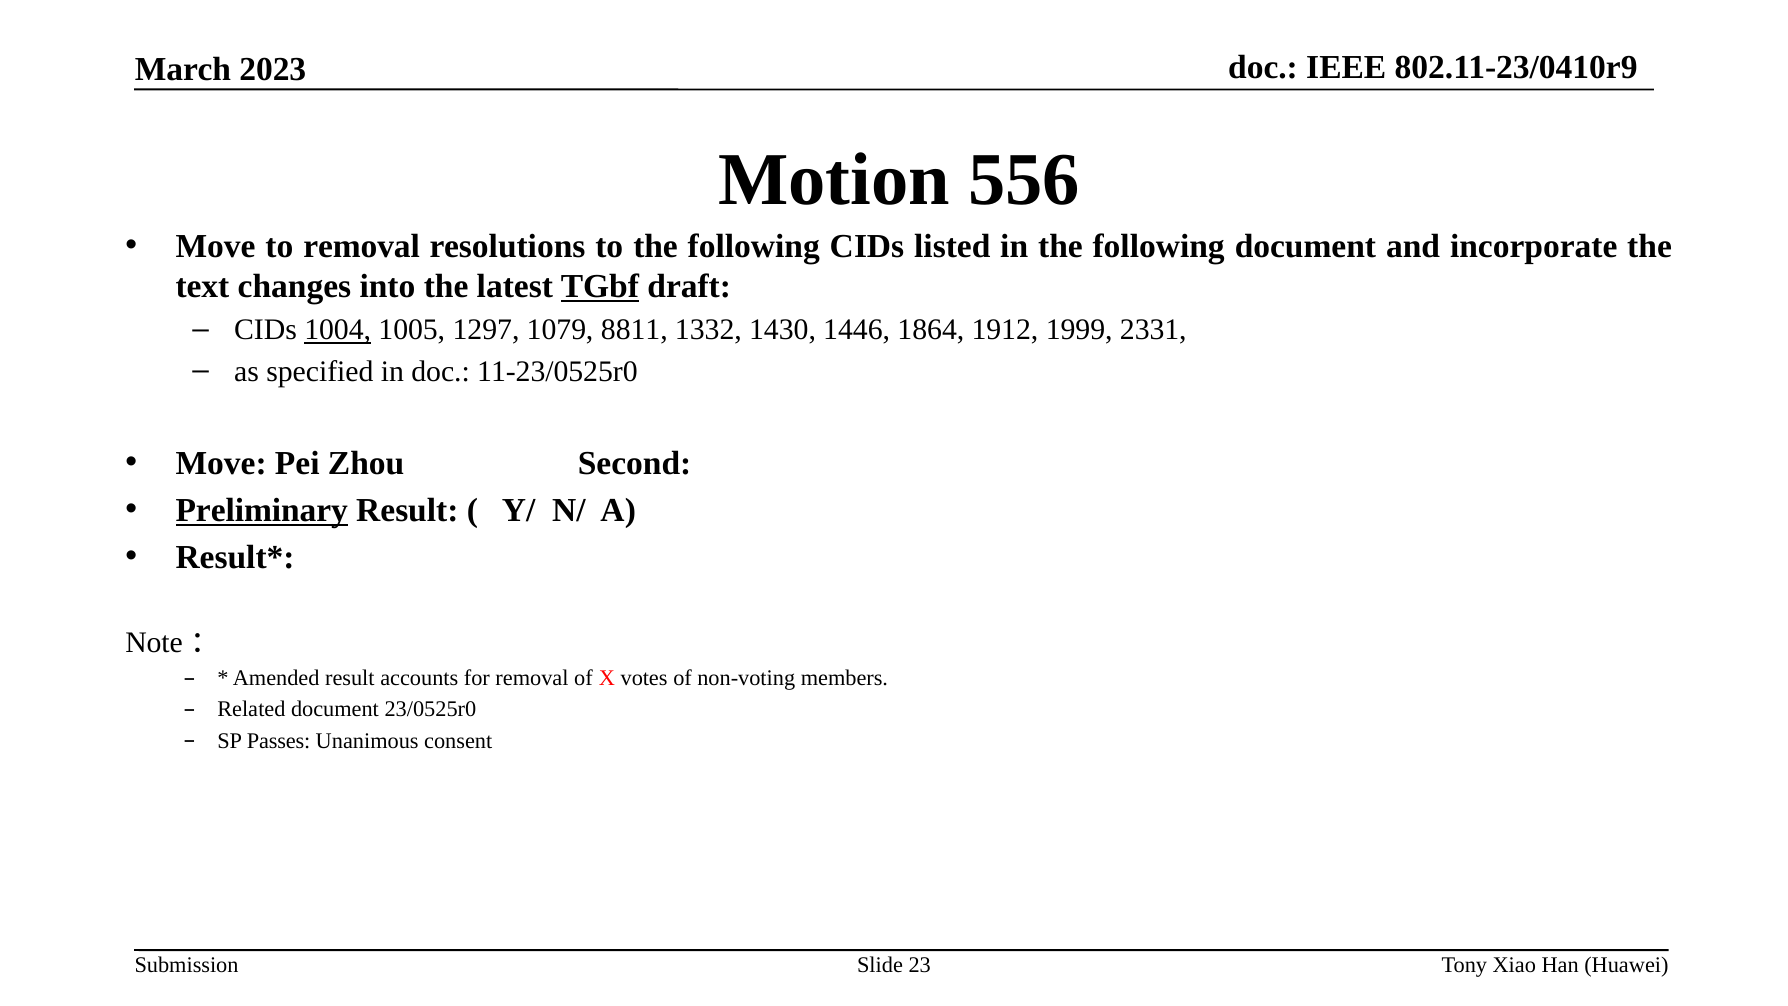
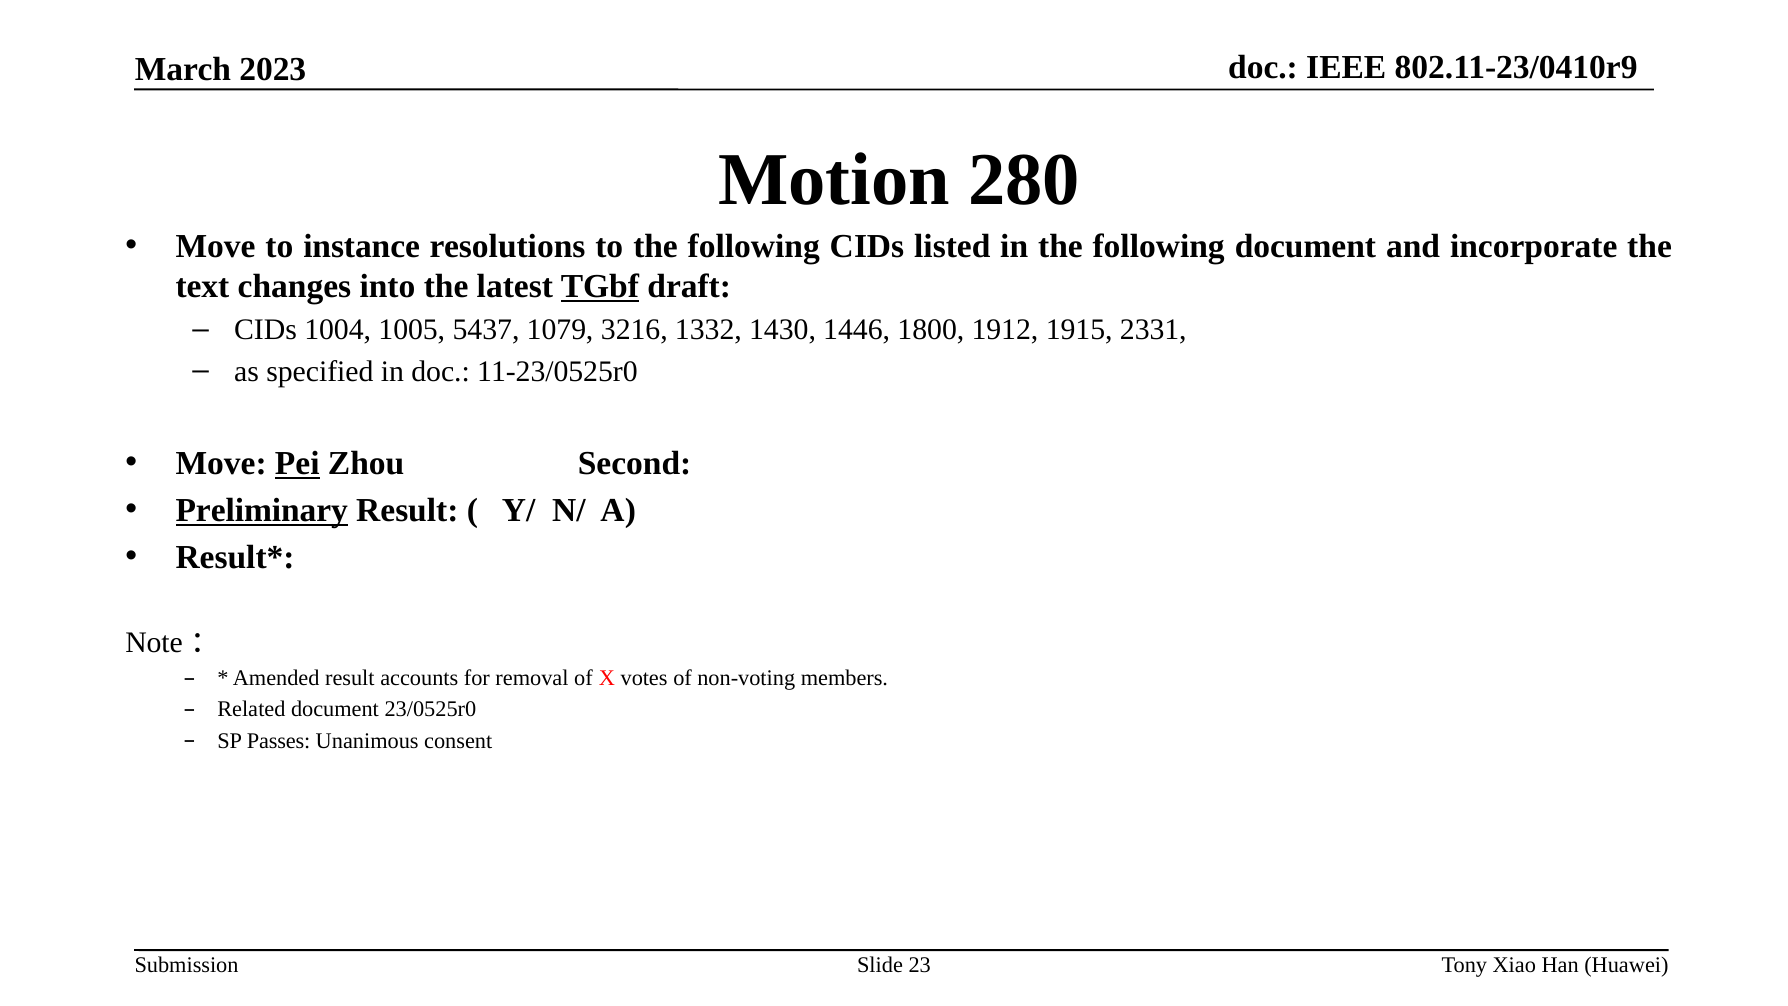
556: 556 -> 280
to removal: removal -> instance
1004 underline: present -> none
1297: 1297 -> 5437
8811: 8811 -> 3216
1864: 1864 -> 1800
1999: 1999 -> 1915
Pei underline: none -> present
